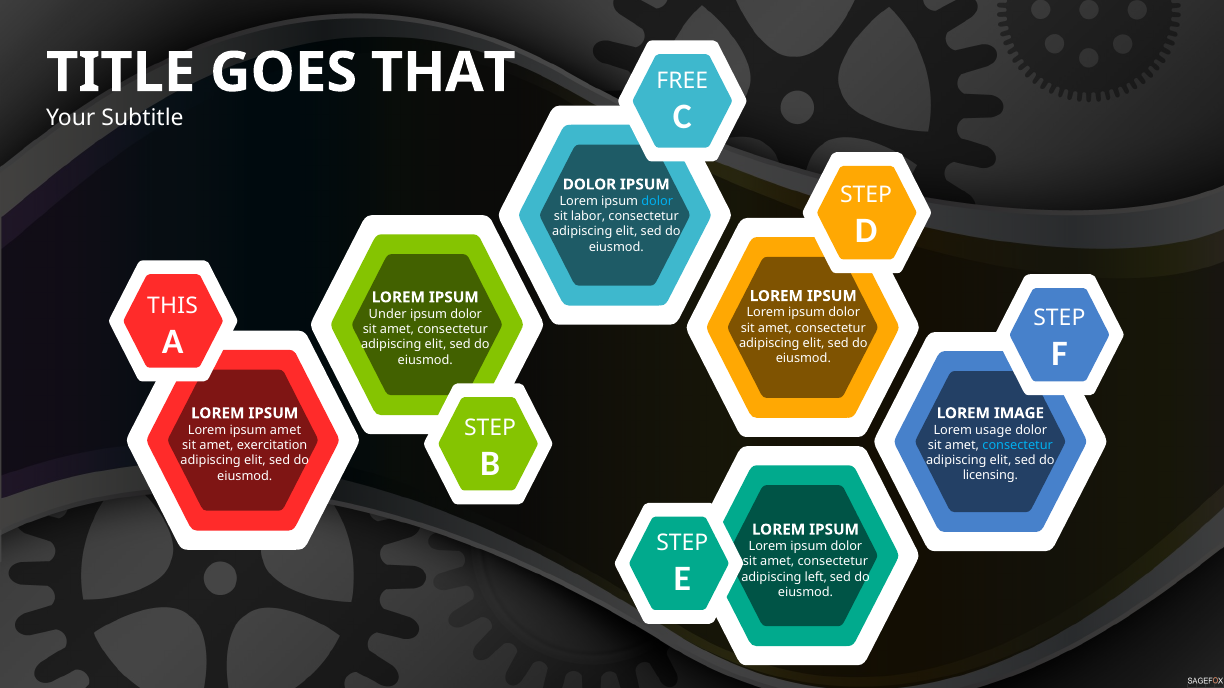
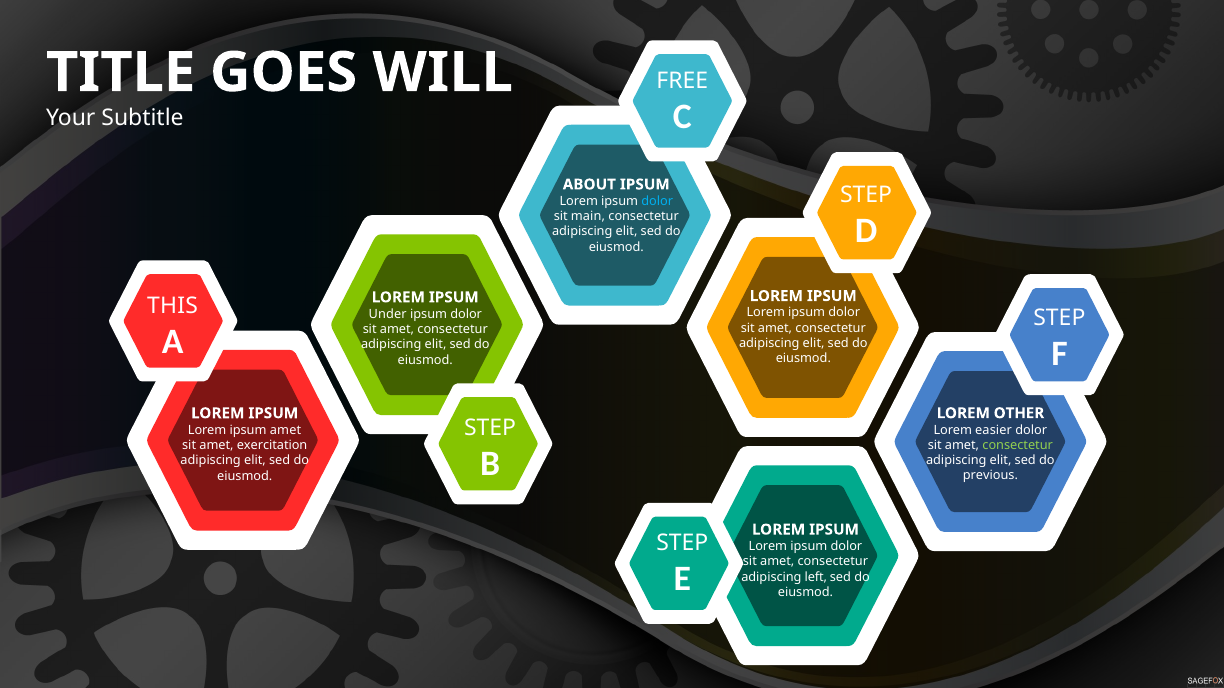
THAT: THAT -> WILL
DOLOR at (589, 185): DOLOR -> ABOUT
labor: labor -> main
IMAGE: IMAGE -> OTHER
usage: usage -> easier
consectetur at (1018, 445) colour: light blue -> light green
licensing: licensing -> previous
